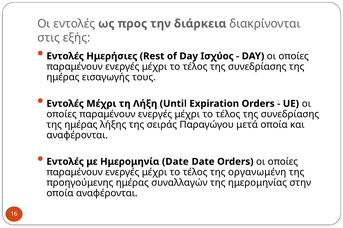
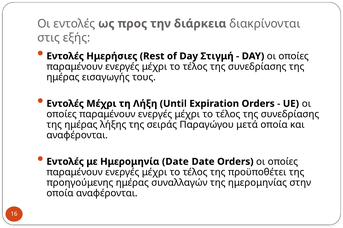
Ισχύος: Ισχύος -> Στιγμή
οργανωμένη: οργανωμένη -> προϋποθέτει
